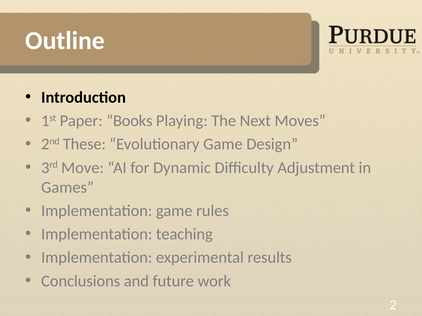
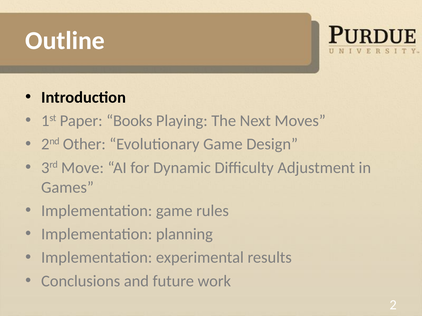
These: These -> Other
teaching: teaching -> planning
